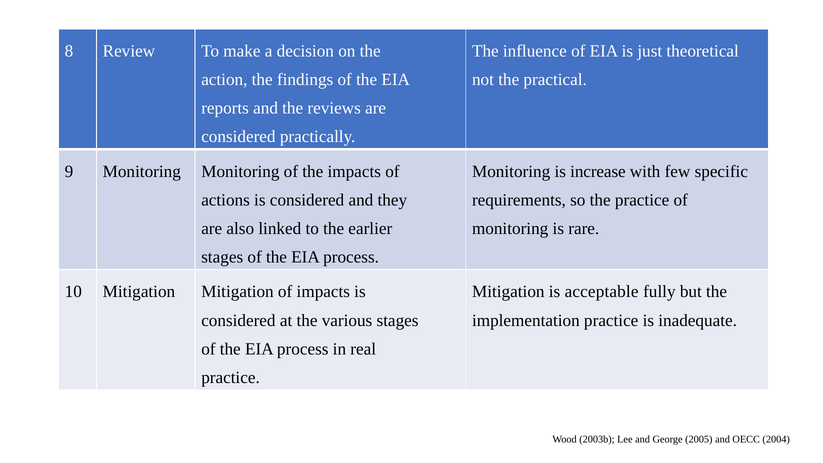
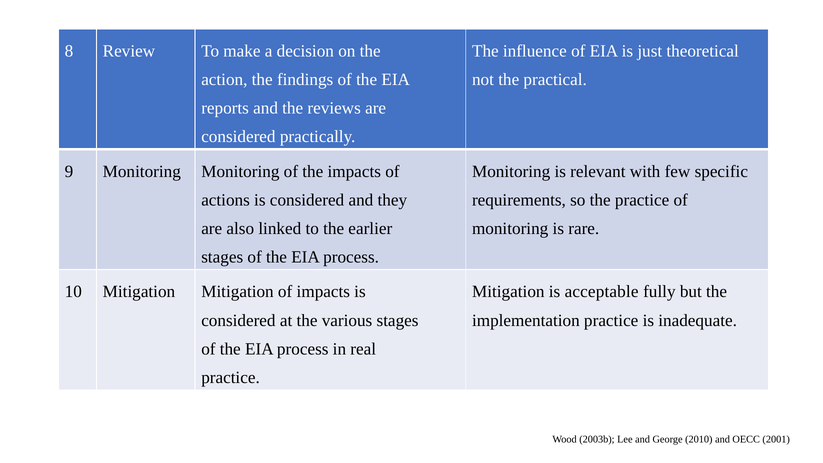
increase: increase -> relevant
2005: 2005 -> 2010
2004: 2004 -> 2001
